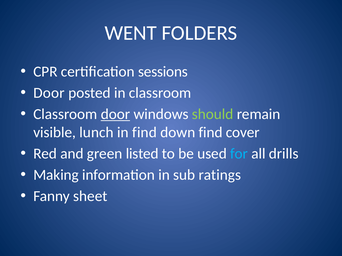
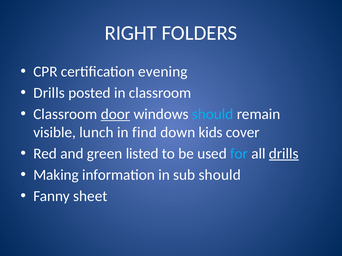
WENT: WENT -> RIGHT
sessions: sessions -> evening
Door at (49, 93): Door -> Drills
should at (213, 114) colour: light green -> light blue
down find: find -> kids
drills at (284, 154) underline: none -> present
sub ratings: ratings -> should
